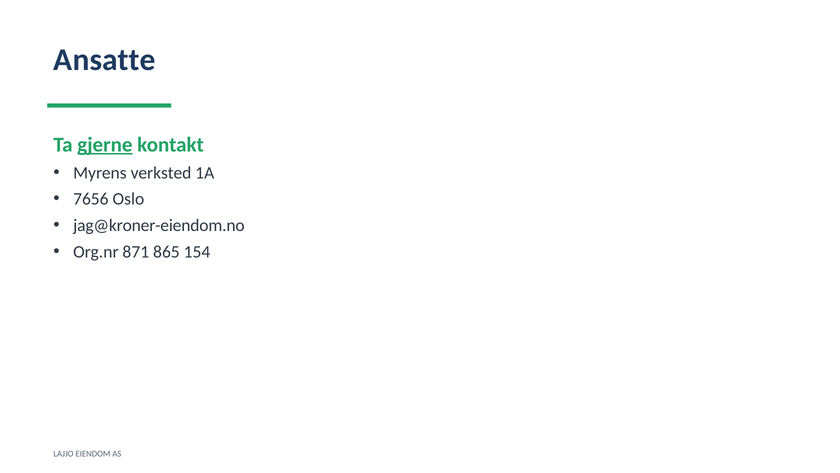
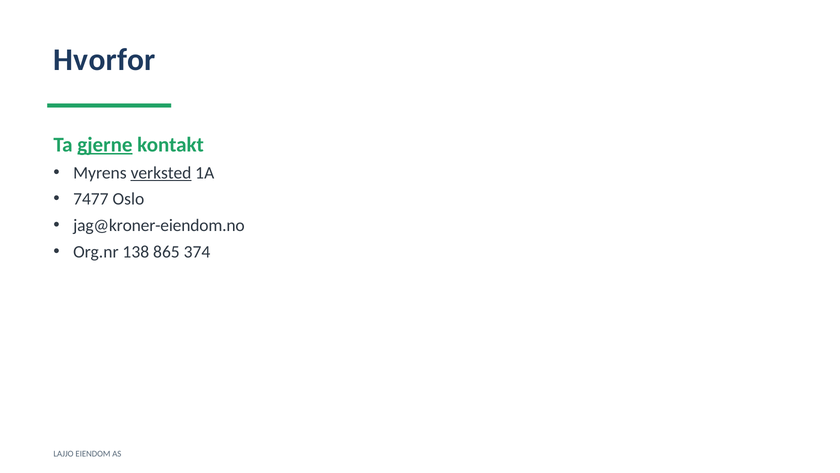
Ansatte: Ansatte -> Hvorfor
verksted underline: none -> present
7656: 7656 -> 7477
871: 871 -> 138
154: 154 -> 374
